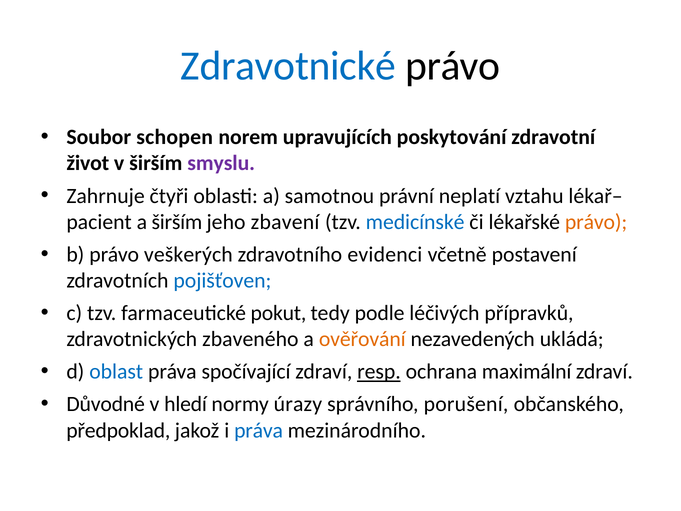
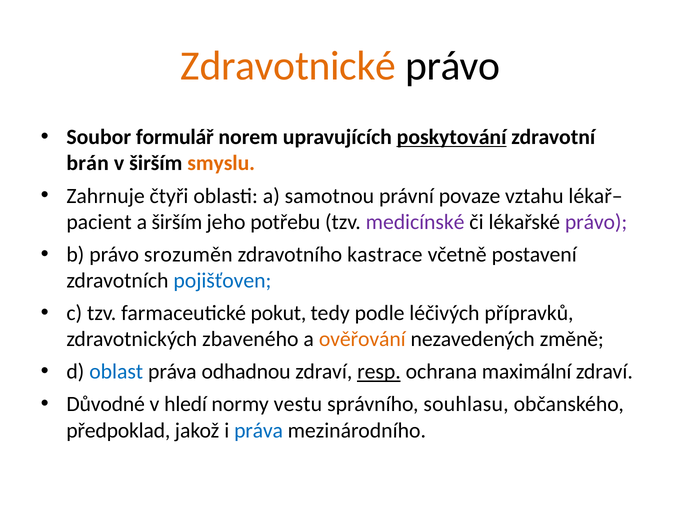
Zdravotnické colour: blue -> orange
schopen: schopen -> formulář
poskytování underline: none -> present
život: život -> brán
smyslu colour: purple -> orange
neplatí: neplatí -> povaze
zbavení: zbavení -> potřebu
medicínské colour: blue -> purple
právo at (596, 222) colour: orange -> purple
veškerých: veškerých -> srozuměn
evidenci: evidenci -> kastrace
ukládá: ukládá -> změně
spočívající: spočívající -> odhadnou
úrazy: úrazy -> vestu
porušení: porušení -> souhlasu
